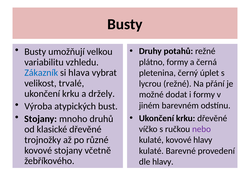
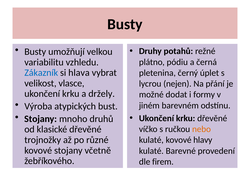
plátno formy: formy -> pódiu
trvalé: trvalé -> vlasce
lycrou režné: režné -> nejen
nebo colour: purple -> orange
dle hlavy: hlavy -> firem
